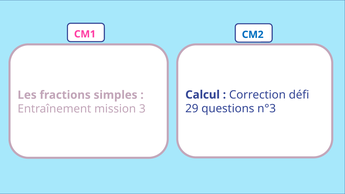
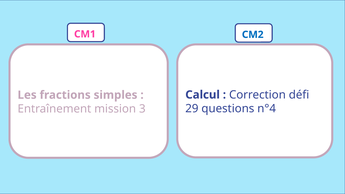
n°3: n°3 -> n°4
